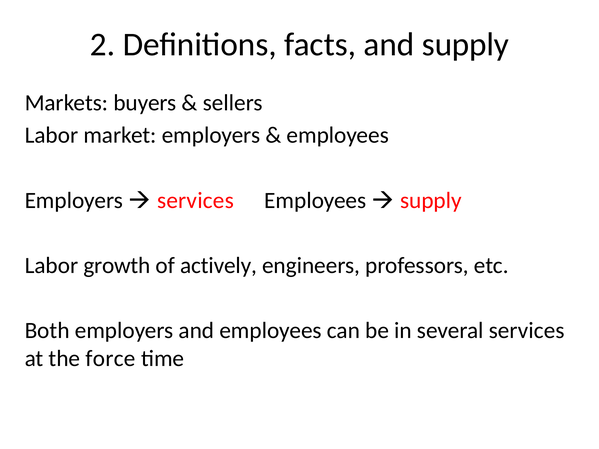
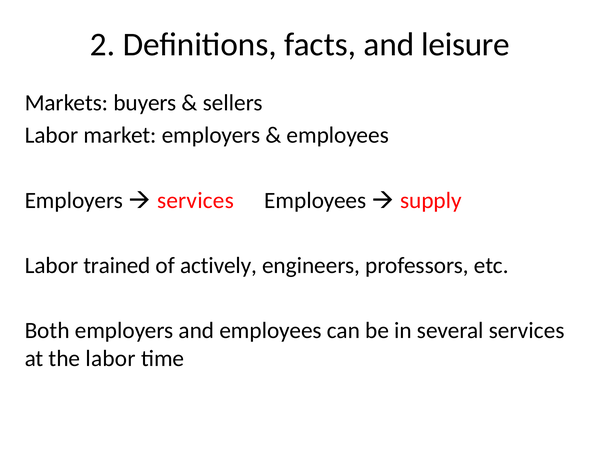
and supply: supply -> leisure
growth: growth -> trained
the force: force -> labor
